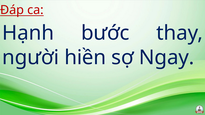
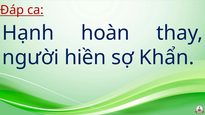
bước: bước -> hoàn
Ngay: Ngay -> Khẩn
